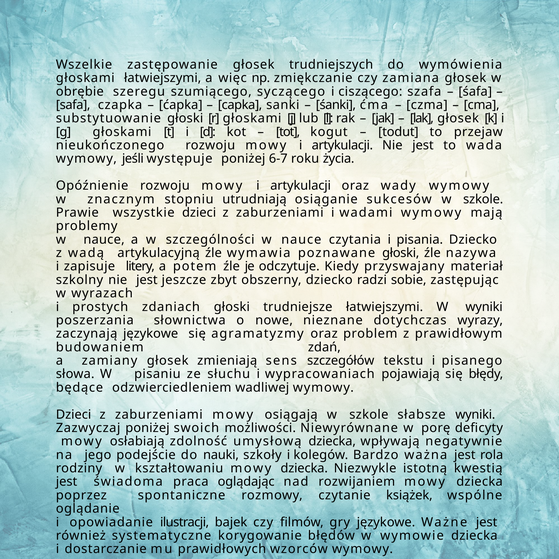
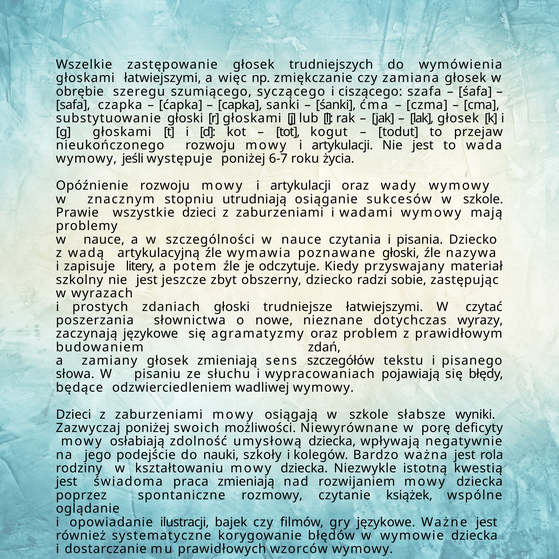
W wyniki: wyniki -> czytać
praca oglądając: oglądając -> zmieniają
